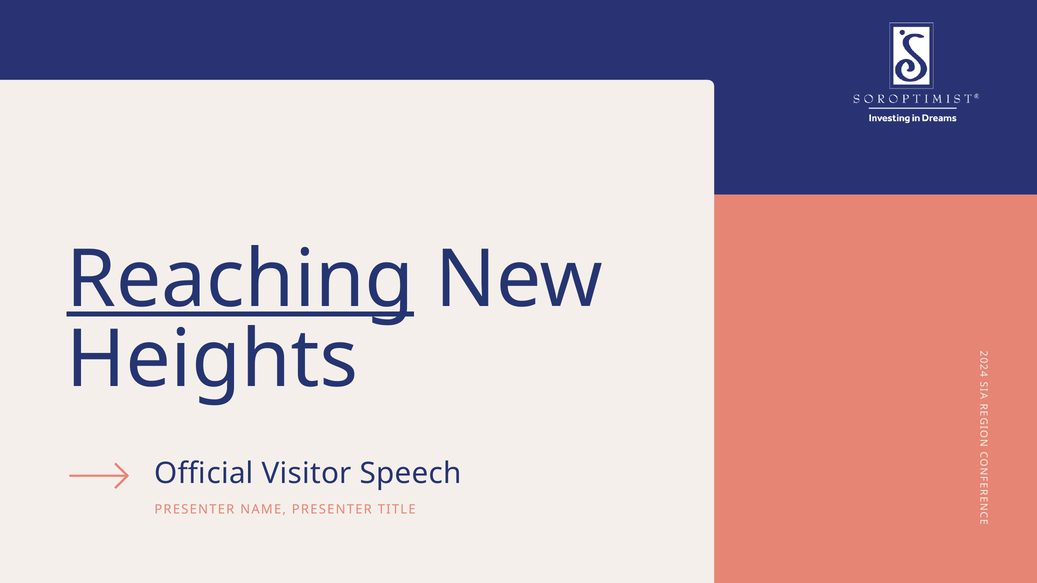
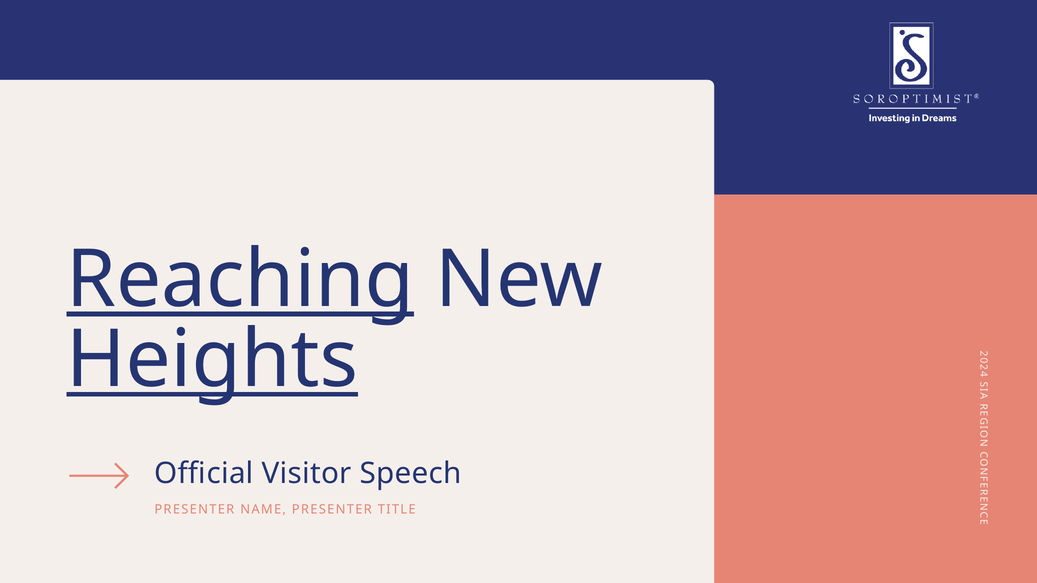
Heights underline: none -> present
